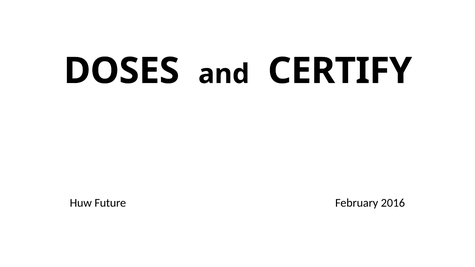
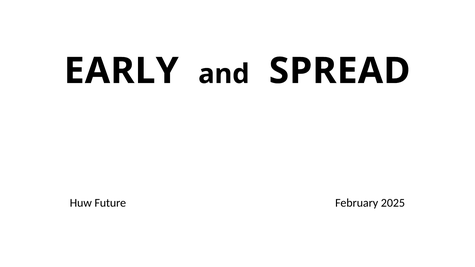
DOSES: DOSES -> EARLY
CERTIFY: CERTIFY -> SPREAD
2016: 2016 -> 2025
